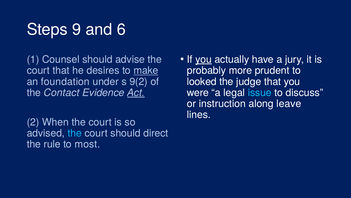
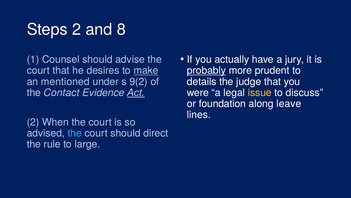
Steps 9: 9 -> 2
6: 6 -> 8
you at (204, 59) underline: present -> none
probably underline: none -> present
foundation: foundation -> mentioned
looked: looked -> details
issue colour: light blue -> yellow
instruction: instruction -> foundation
most: most -> large
